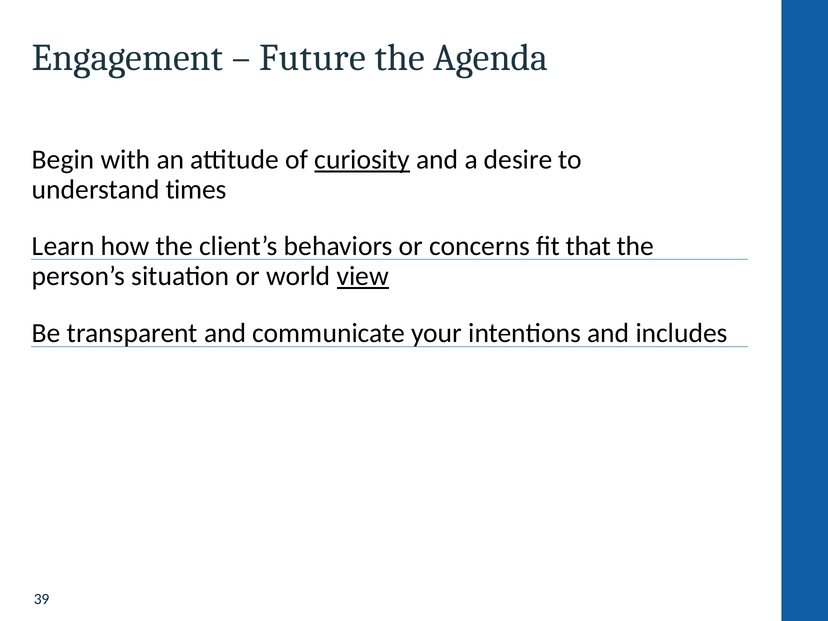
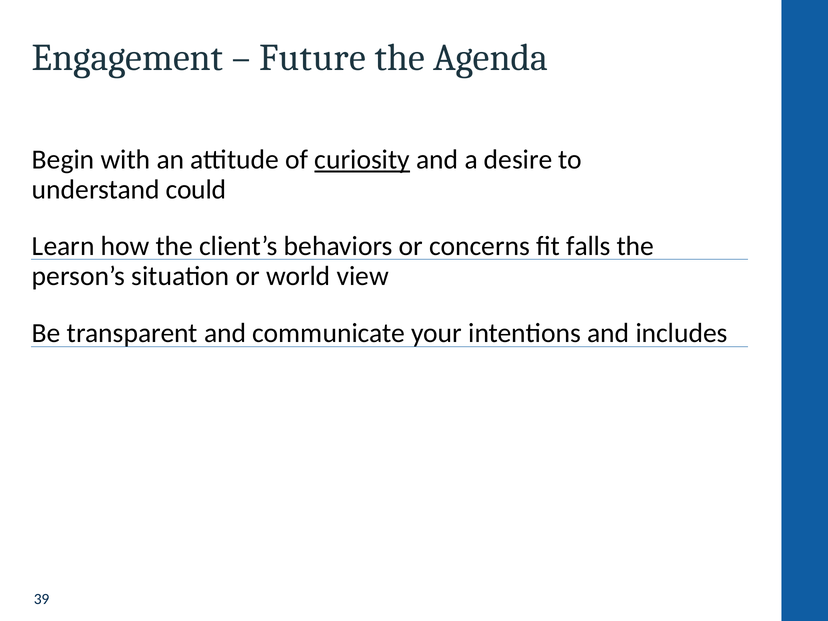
times: times -> could
that: that -> falls
view underline: present -> none
